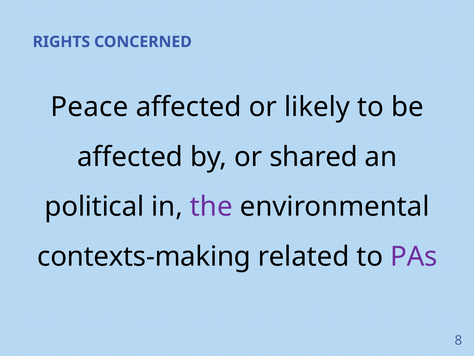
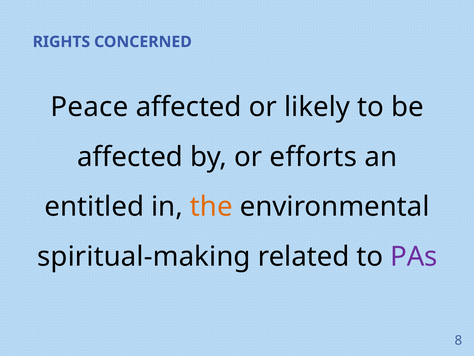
shared: shared -> efforts
political: political -> entitled
the colour: purple -> orange
contexts-making: contexts-making -> spiritual-making
